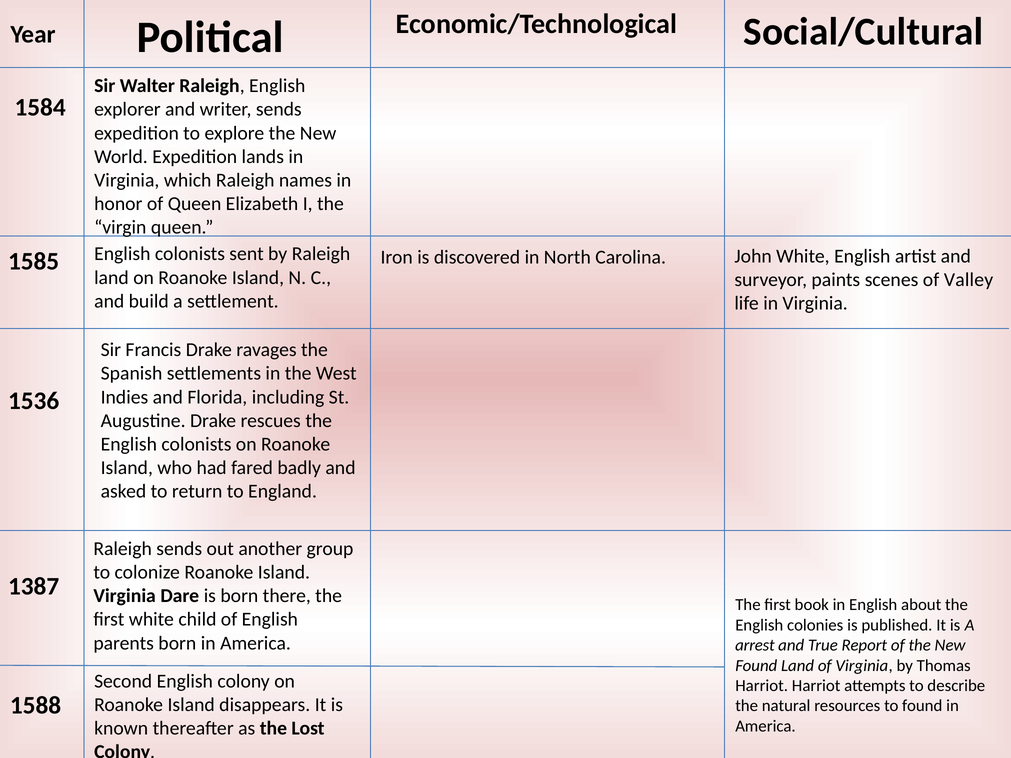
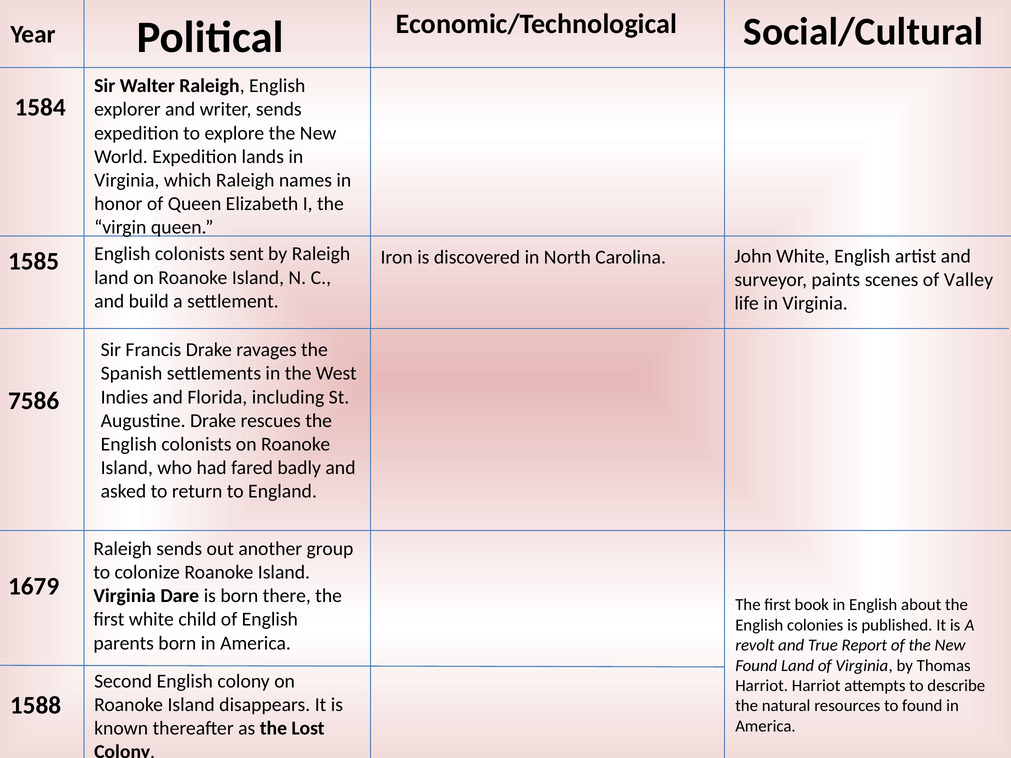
1536: 1536 -> 7586
1387: 1387 -> 1679
arrest: arrest -> revolt
